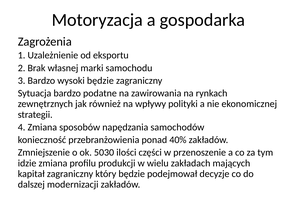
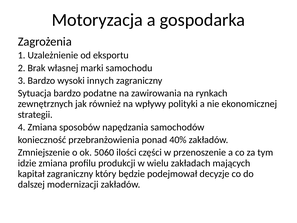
wysoki będzie: będzie -> innych
5030: 5030 -> 5060
